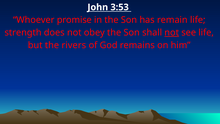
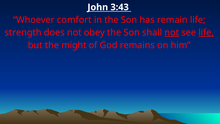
3:53: 3:53 -> 3:43
promise: promise -> comfort
life at (206, 32) underline: none -> present
rivers: rivers -> might
